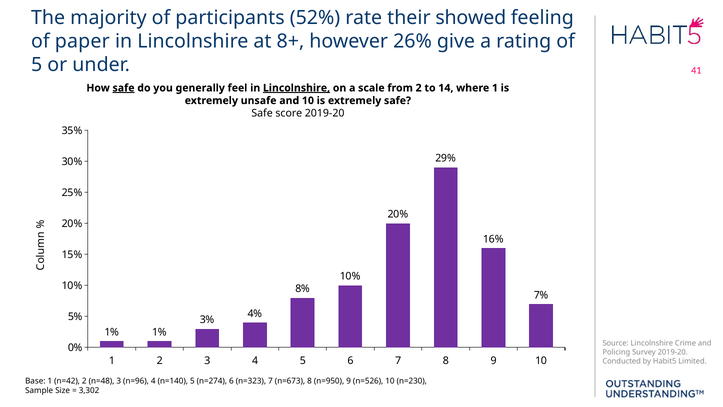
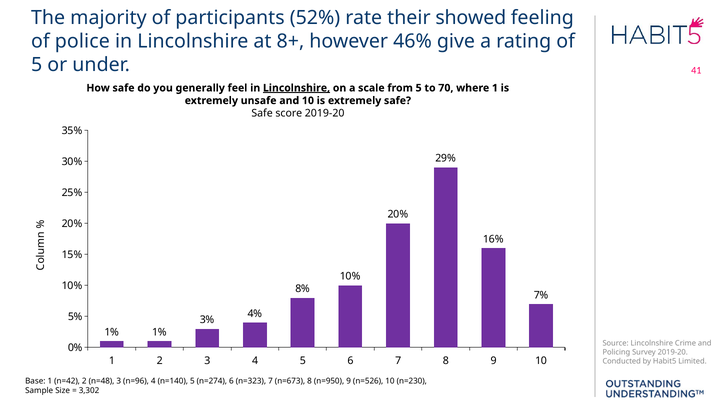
paper: paper -> police
26%: 26% -> 46%
safe at (124, 88) underline: present -> none
from 2: 2 -> 5
14: 14 -> 70
